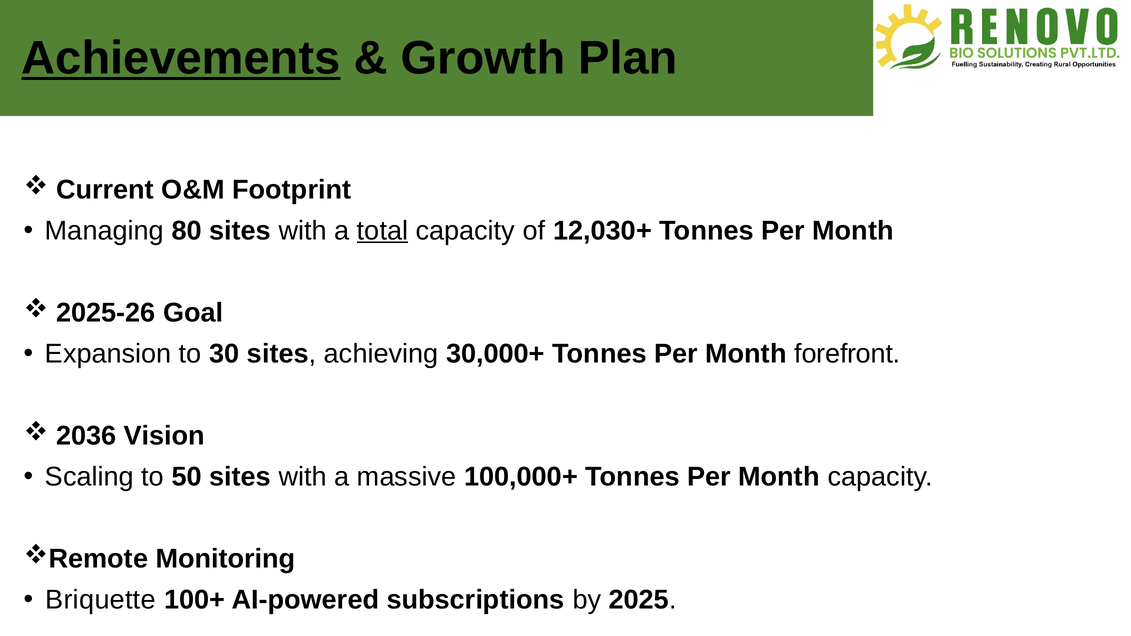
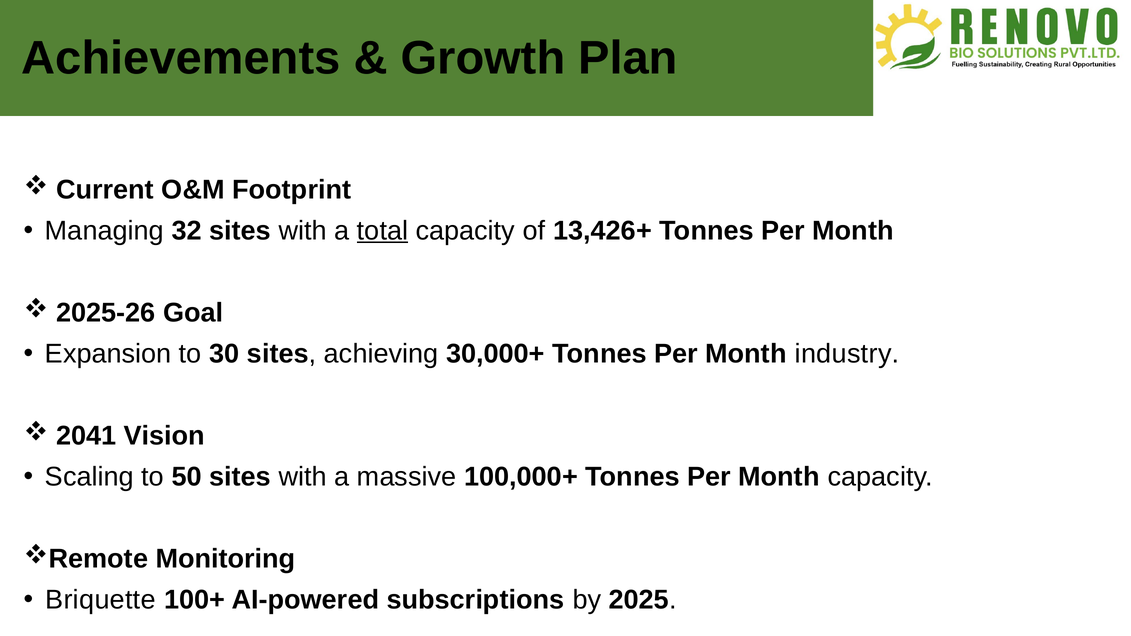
Achievements underline: present -> none
80: 80 -> 32
12,030+: 12,030+ -> 13,426+
forefront: forefront -> industry
2036: 2036 -> 2041
